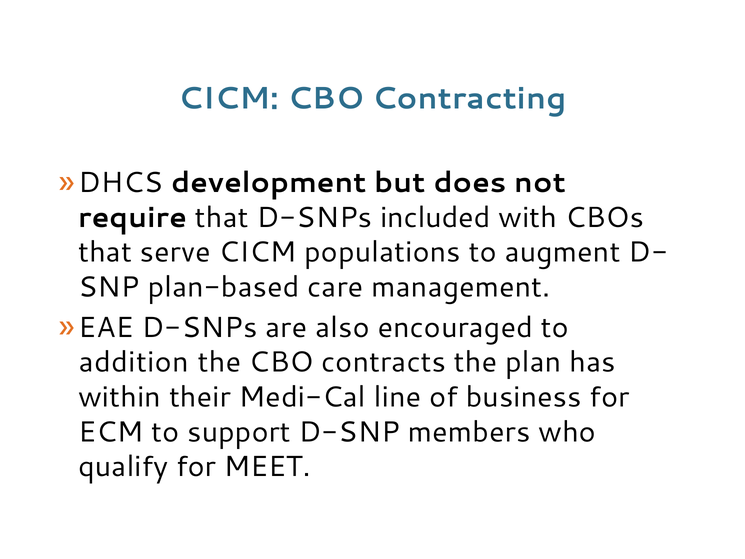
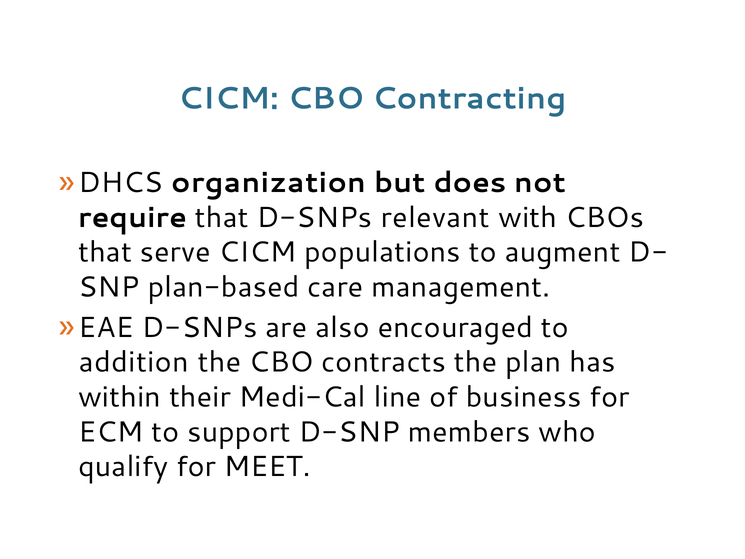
development: development -> organization
included: included -> relevant
